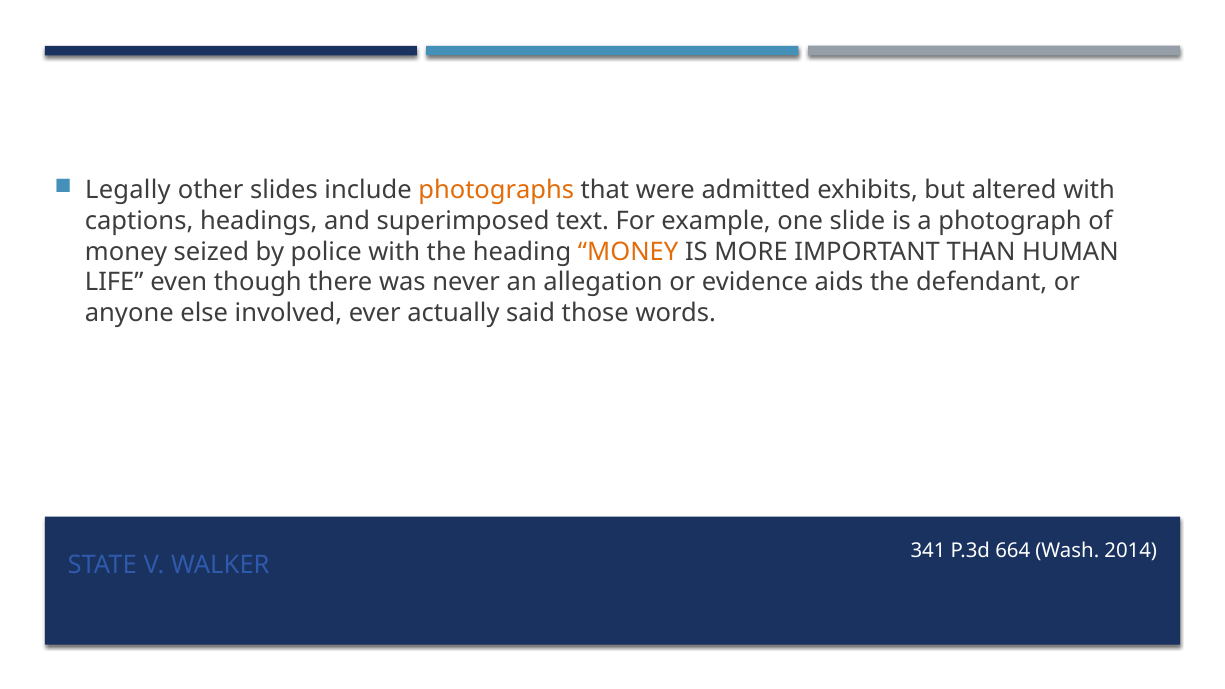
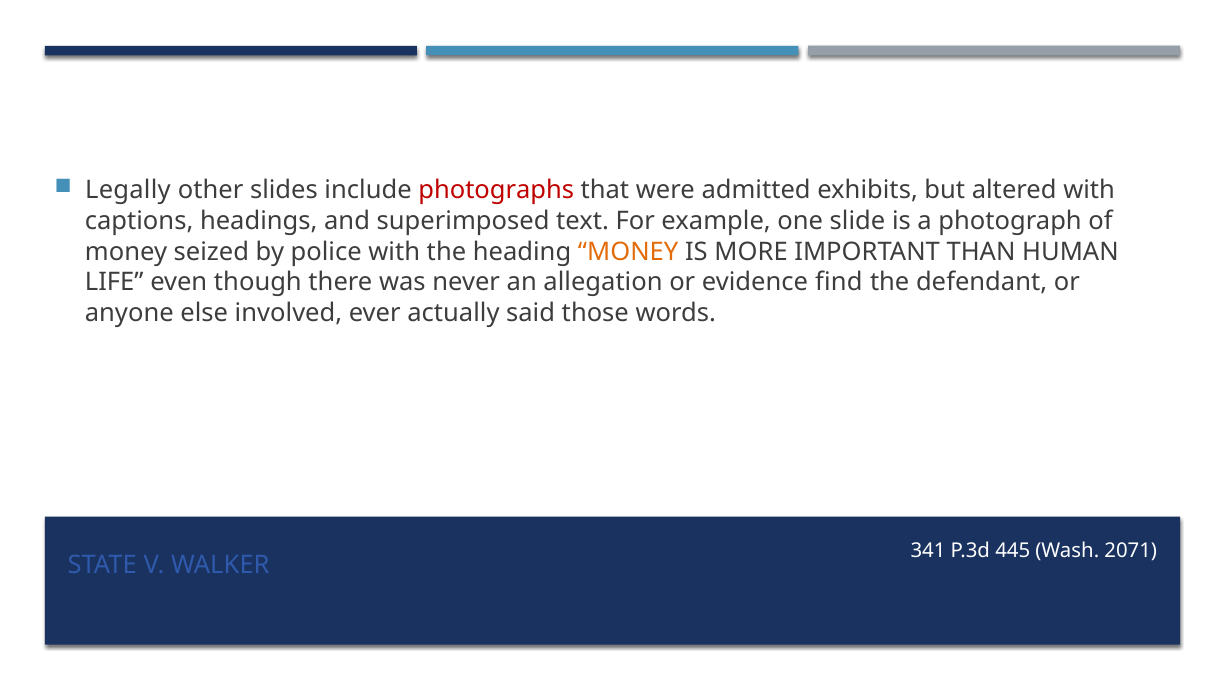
photographs colour: orange -> red
aids: aids -> find
664: 664 -> 445
2014: 2014 -> 2071
